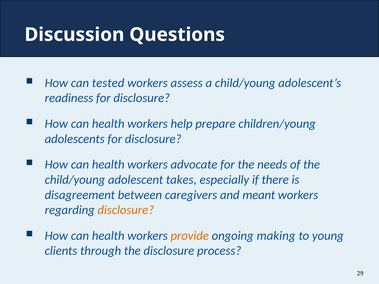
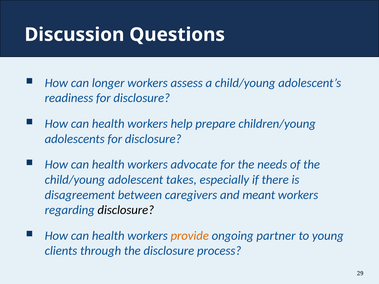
tested: tested -> longer
disclosure at (126, 210) colour: orange -> black
making: making -> partner
